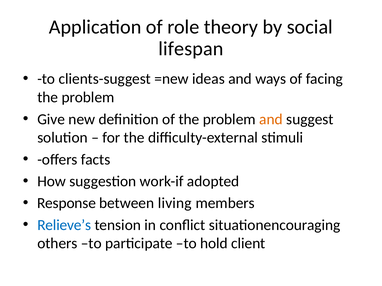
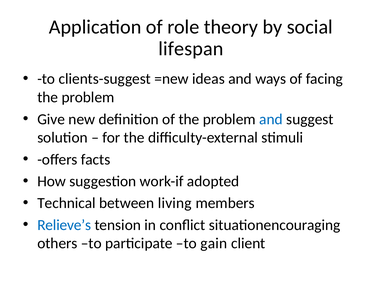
and at (271, 119) colour: orange -> blue
Response: Response -> Technical
hold: hold -> gain
